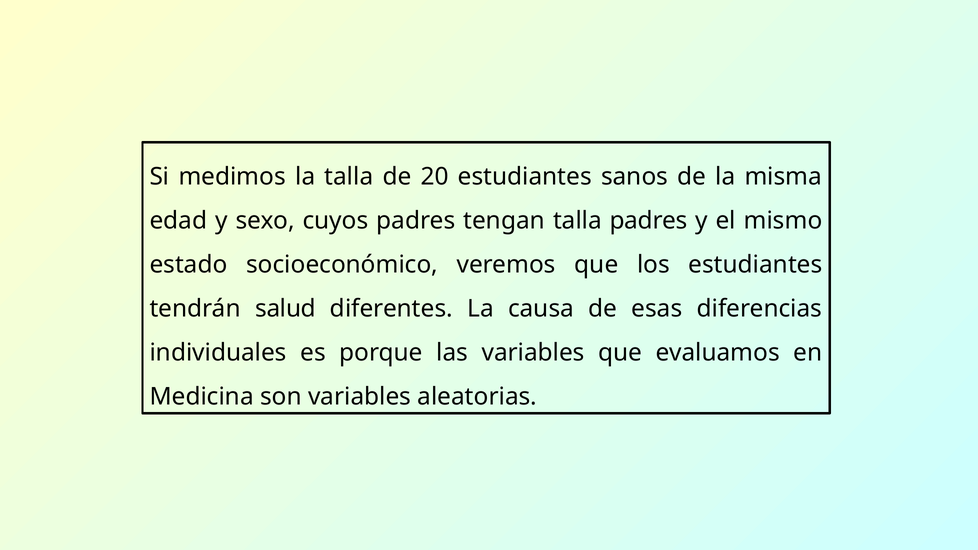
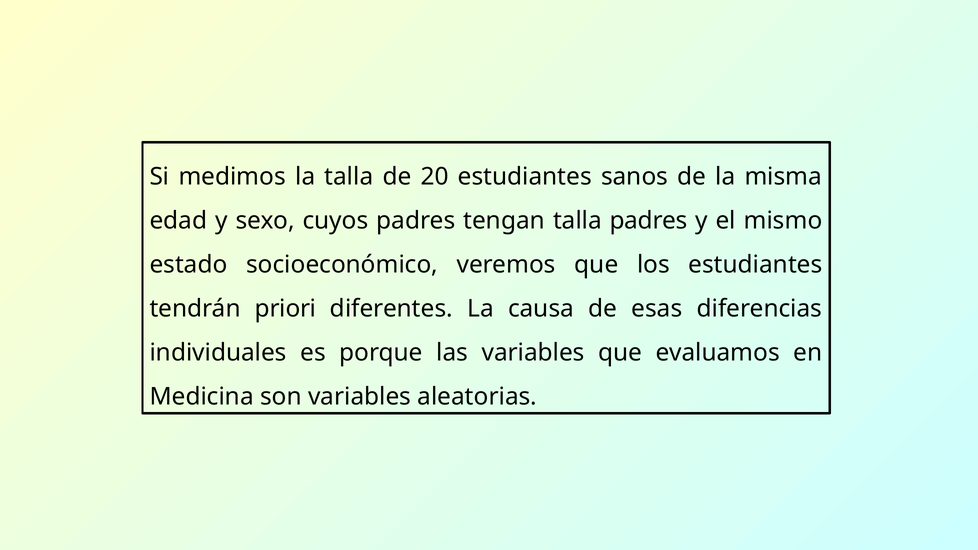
salud: salud -> priori
